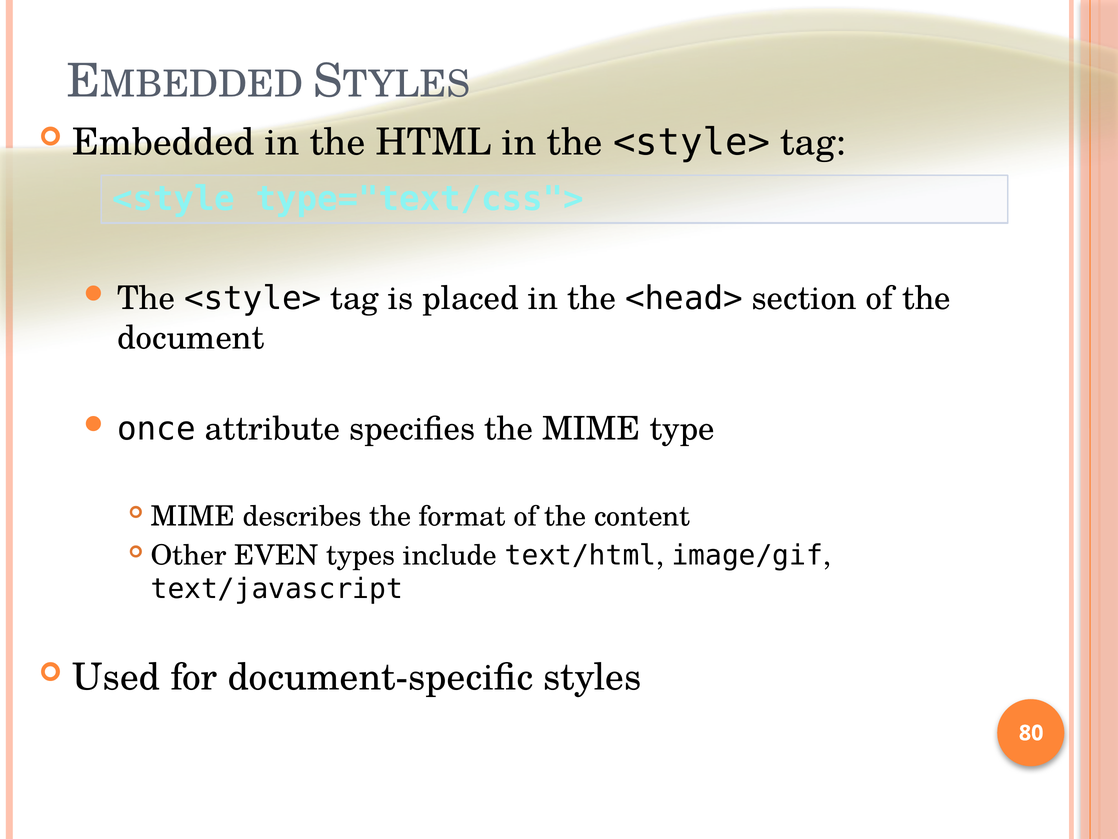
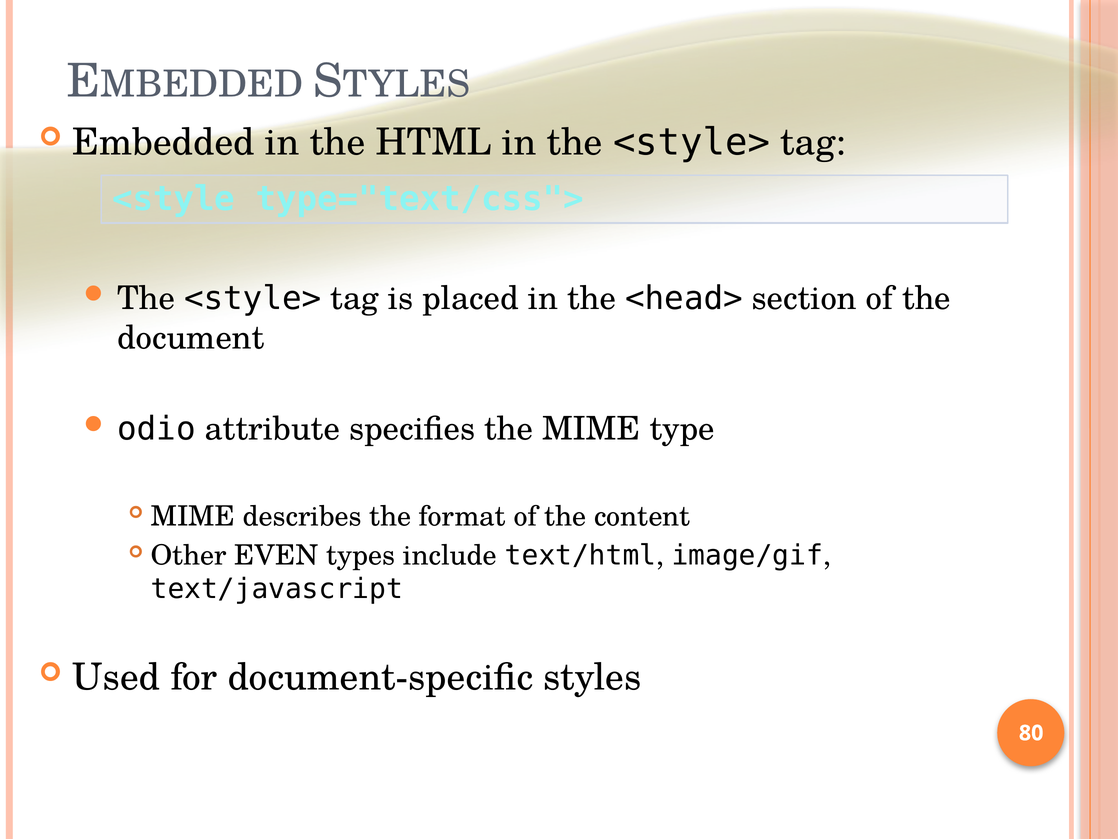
once: once -> odio
